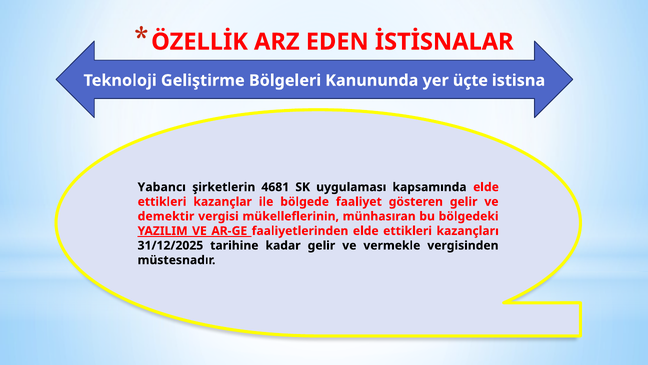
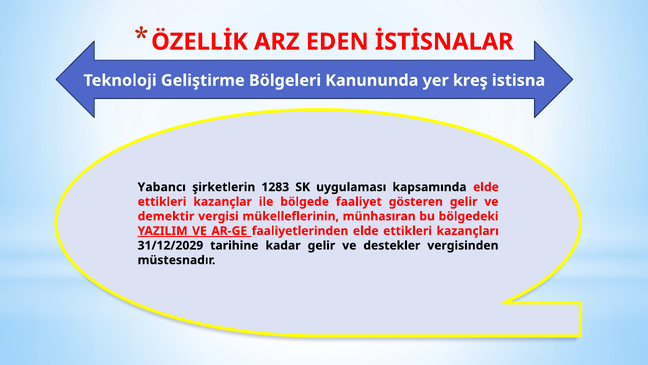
üçte: üçte -> kreş
4681: 4681 -> 1283
31/12/2025: 31/12/2025 -> 31/12/2029
vermekle: vermekle -> destekler
